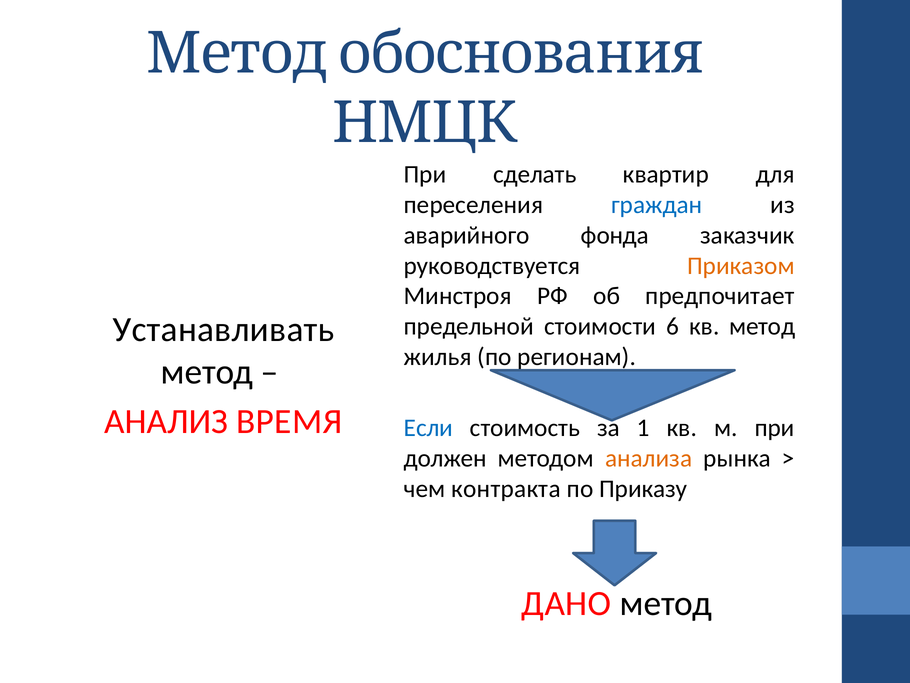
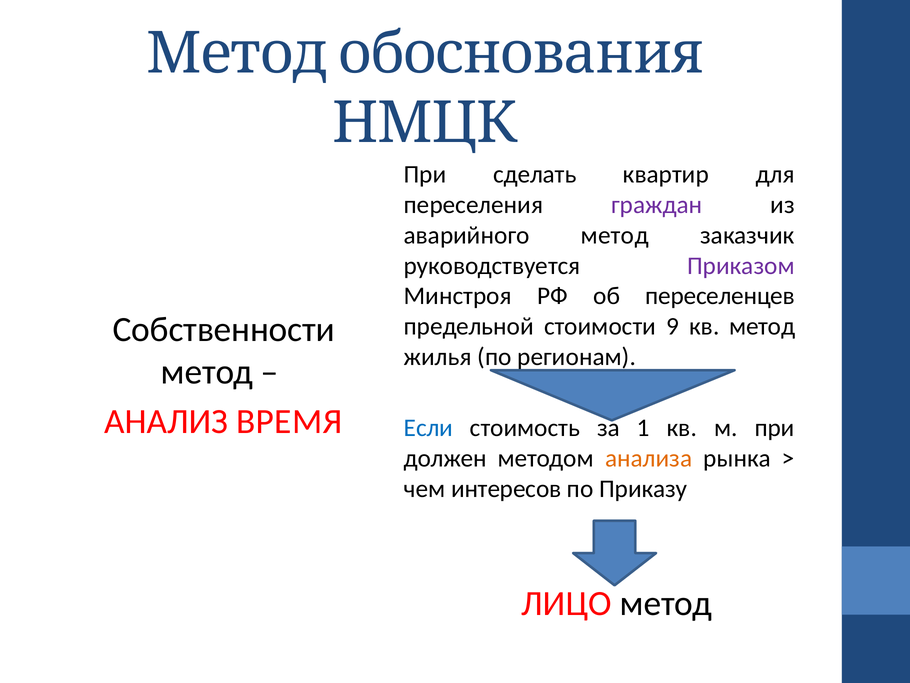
граждан colour: blue -> purple
аварийного фонда: фонда -> метод
Приказом colour: orange -> purple
предпочитает: предпочитает -> переселенцев
Устанавливать: Устанавливать -> Собственности
6: 6 -> 9
контракта: контракта -> интересов
ДАНО: ДАНО -> ЛИЦО
